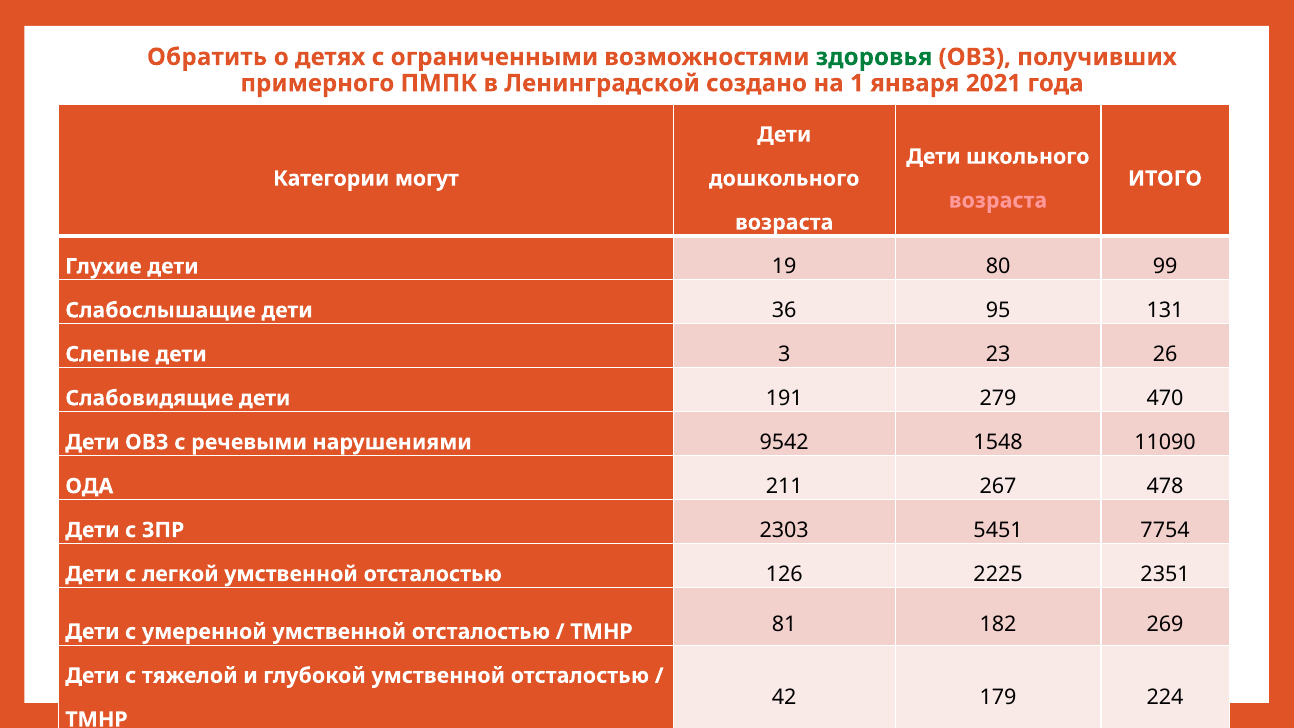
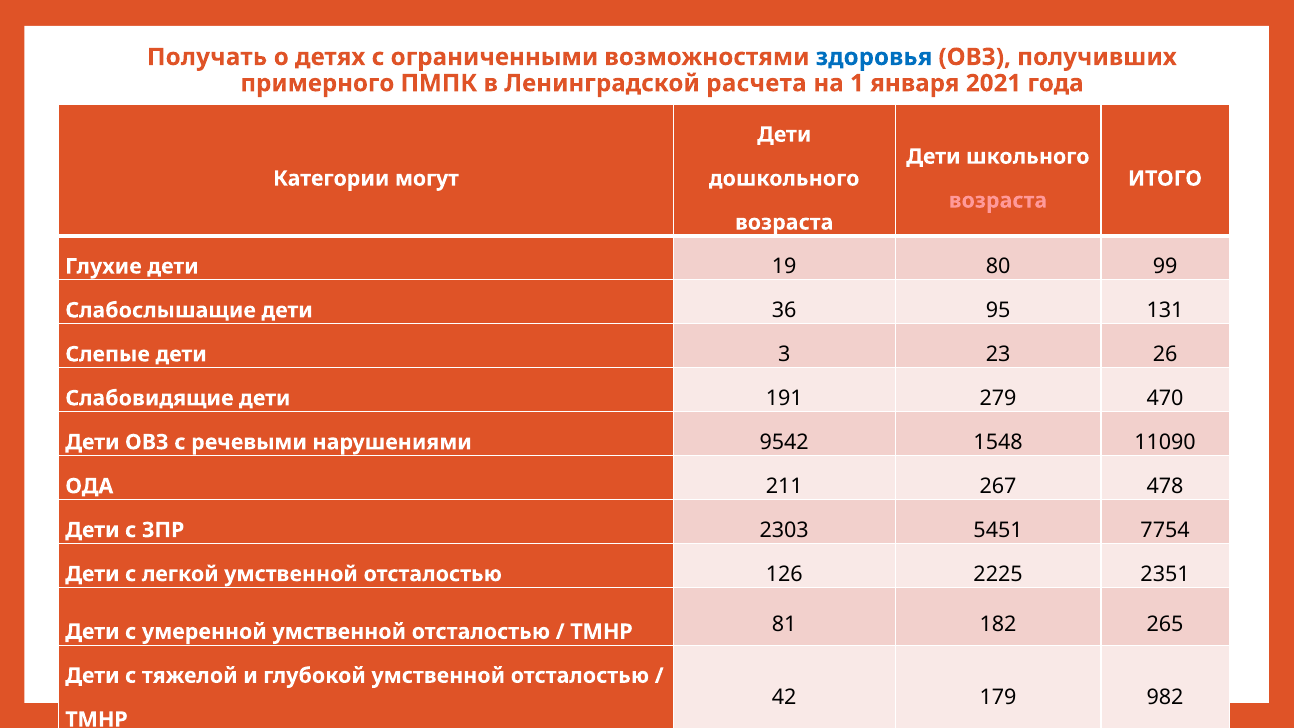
Обратить: Обратить -> Получать
здоровья colour: green -> blue
создано: создано -> расчета
269: 269 -> 265
224: 224 -> 982
